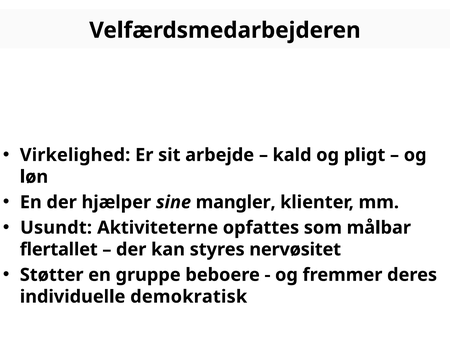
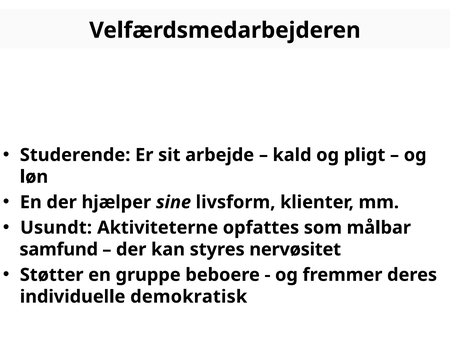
Virkelighed: Virkelighed -> Studerende
mangler: mangler -> livsform
flertallet: flertallet -> samfund
